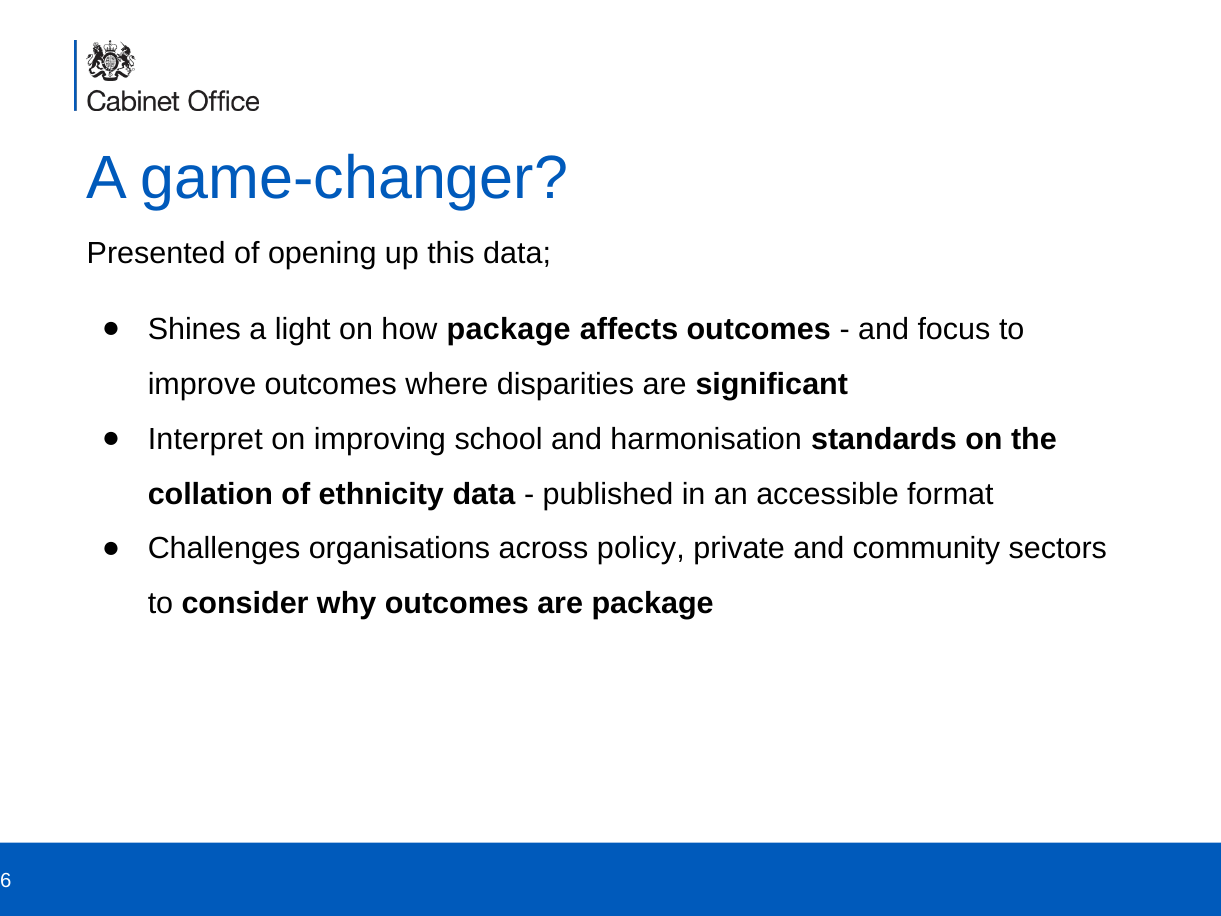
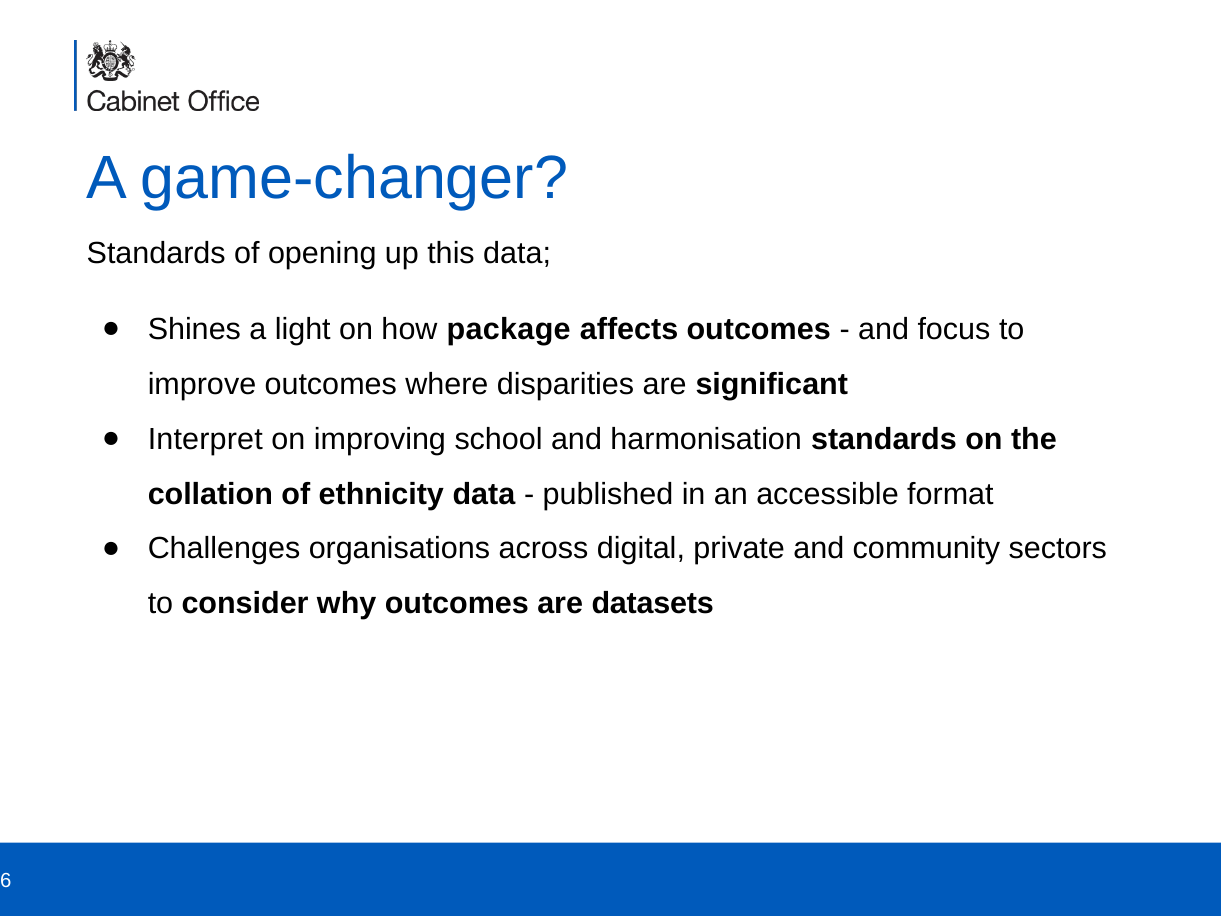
Presented at (156, 254): Presented -> Standards
policy: policy -> digital
are package: package -> datasets
